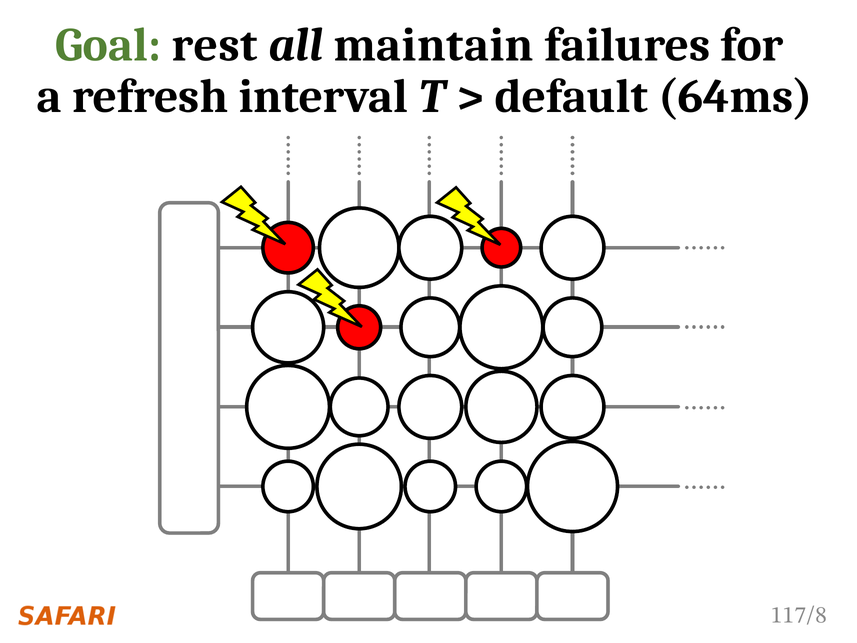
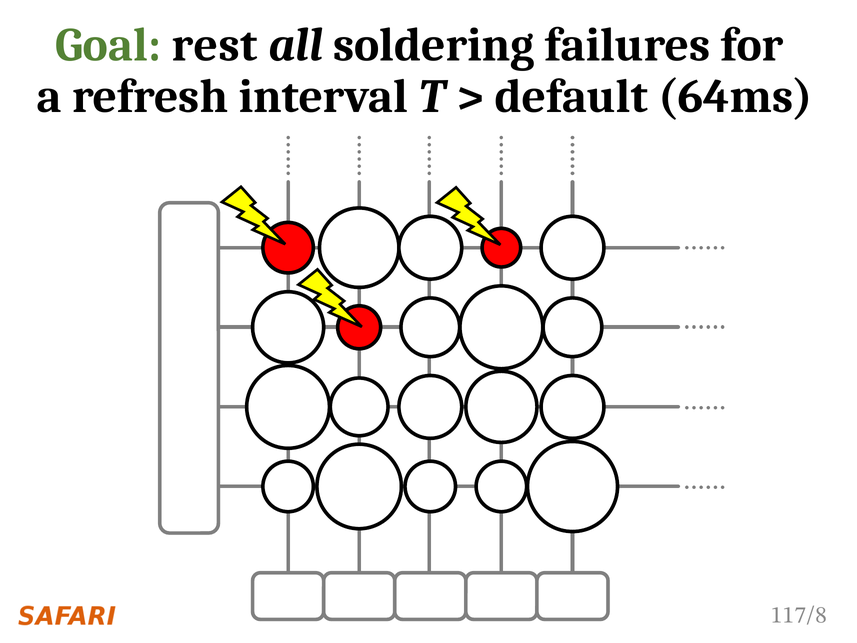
maintain: maintain -> soldering
